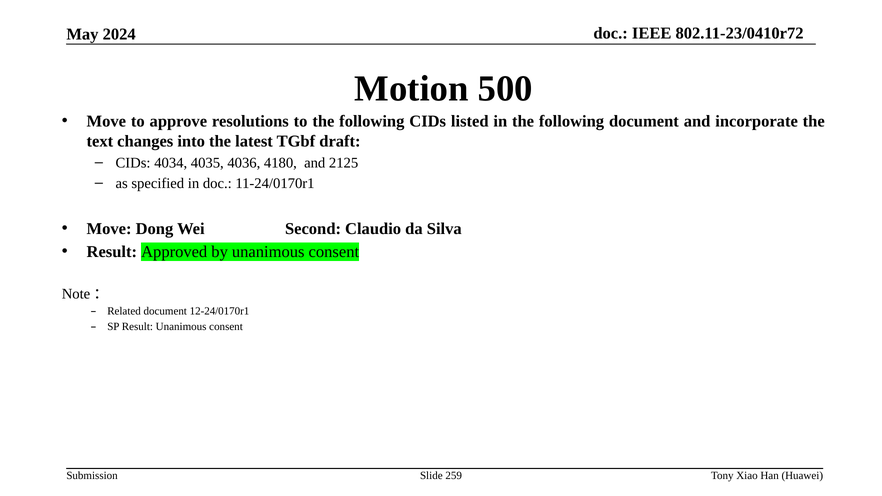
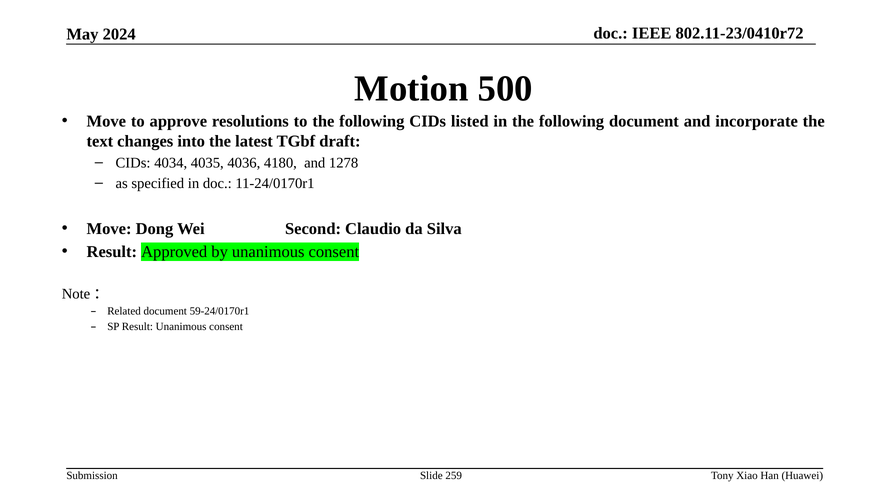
2125: 2125 -> 1278
12-24/0170r1: 12-24/0170r1 -> 59-24/0170r1
